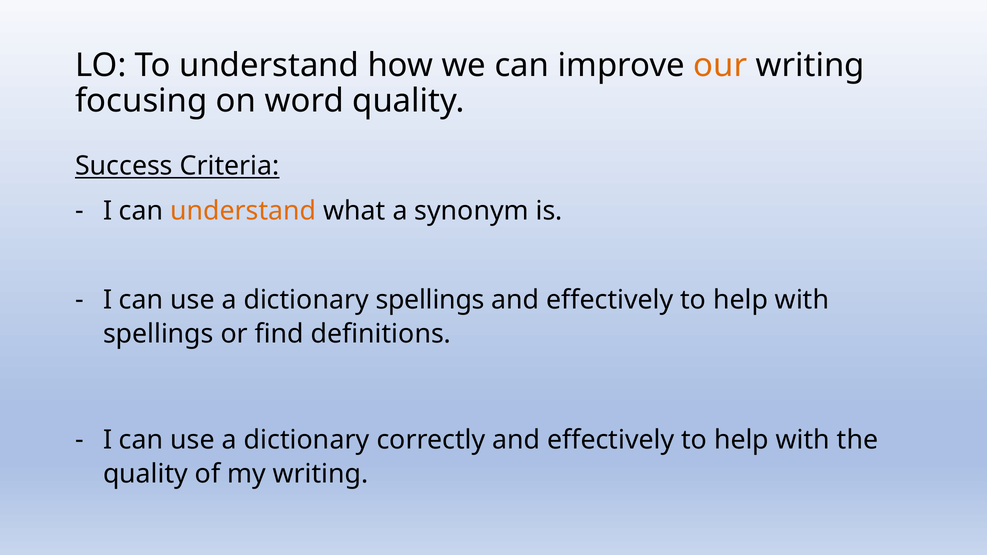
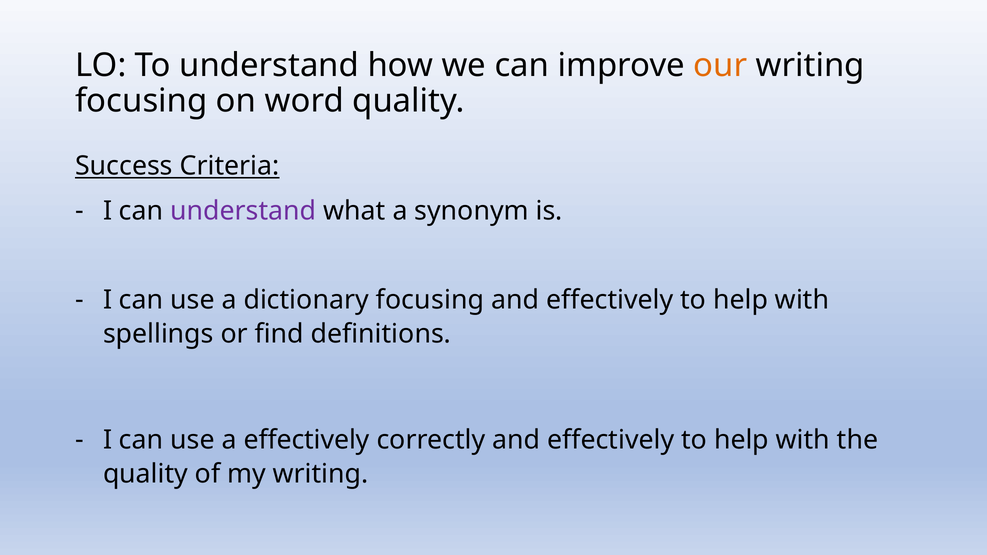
understand at (243, 211) colour: orange -> purple
dictionary spellings: spellings -> focusing
dictionary at (307, 440): dictionary -> effectively
